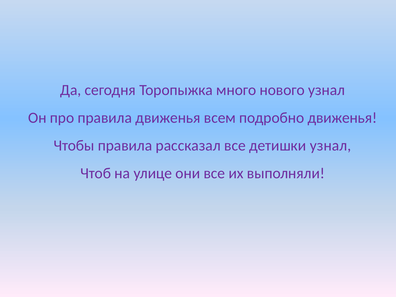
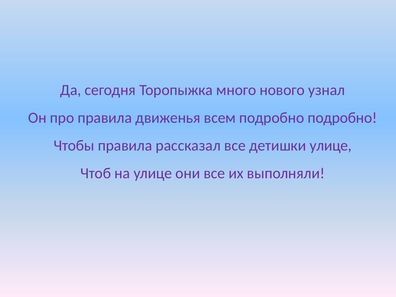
подробно движенья: движенья -> подробно
детишки узнал: узнал -> улице
